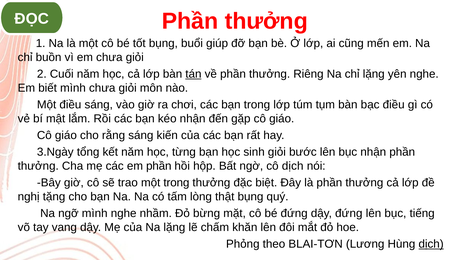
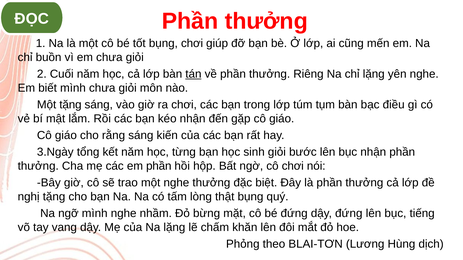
bụng buổi: buổi -> chơi
Một điều: điều -> tặng
cô dịch: dịch -> chơi
một trong: trong -> nghe
dịch at (431, 244) underline: present -> none
